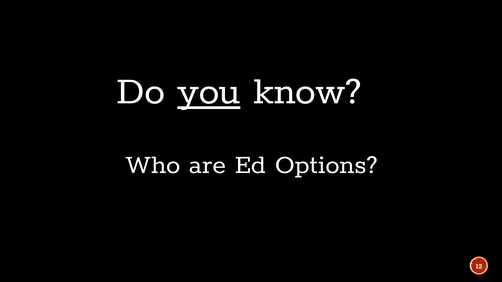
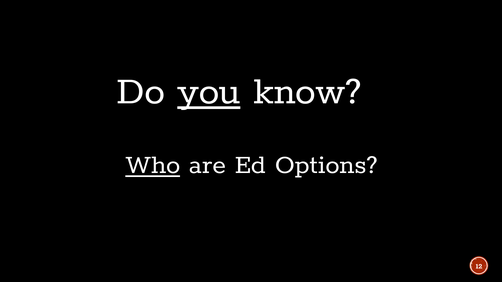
Who underline: none -> present
